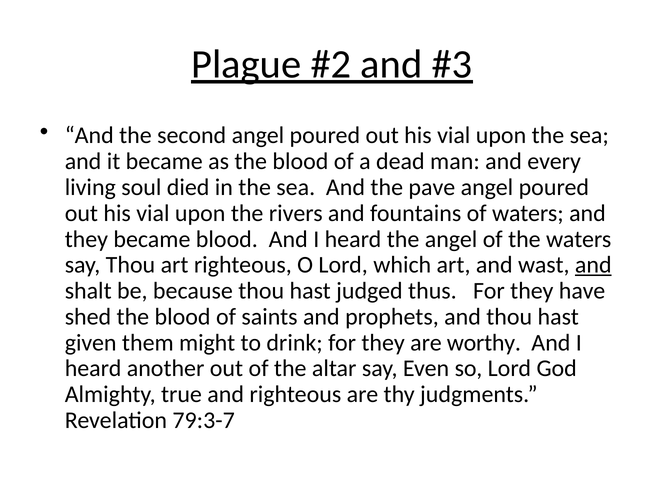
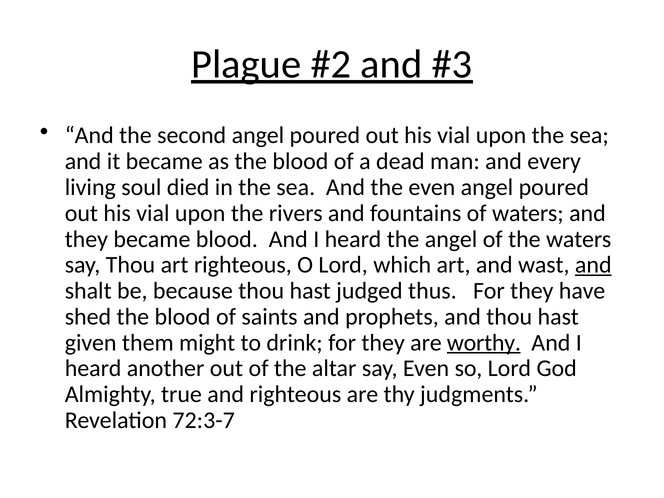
the pave: pave -> even
worthy underline: none -> present
79:3-7: 79:3-7 -> 72:3-7
